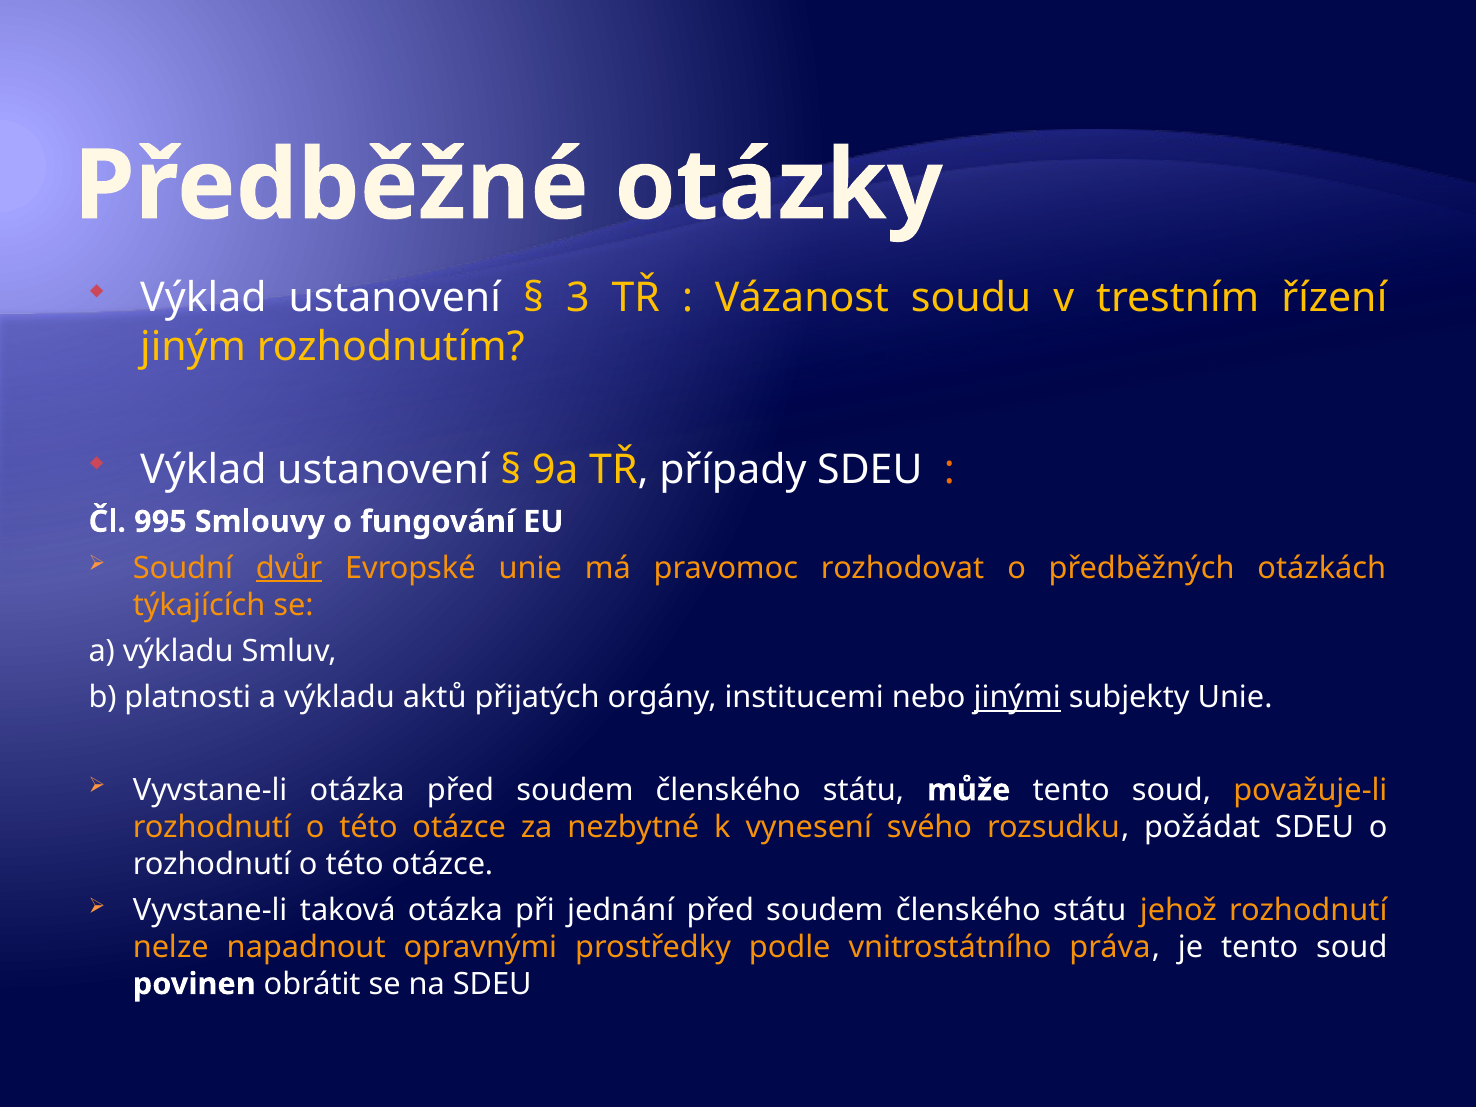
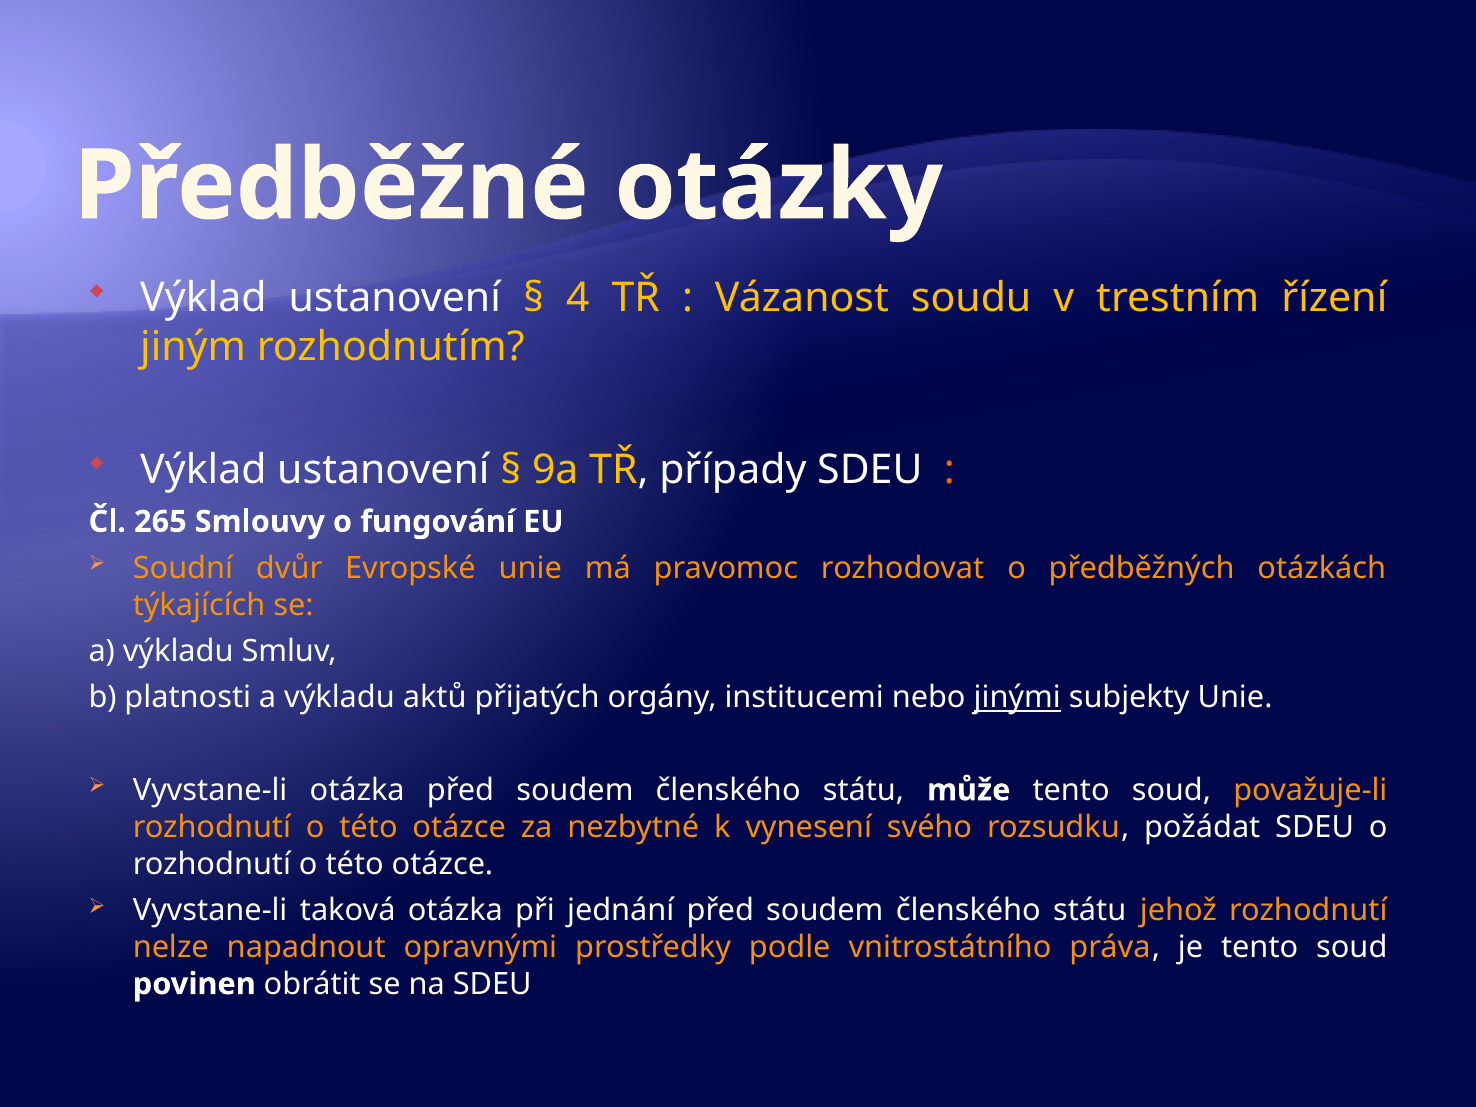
3: 3 -> 4
995: 995 -> 265
dvůr underline: present -> none
